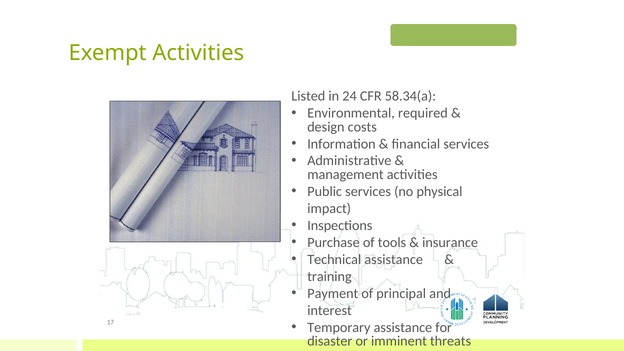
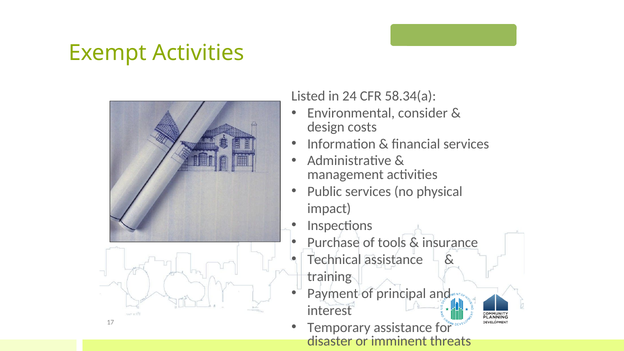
required: required -> consider
